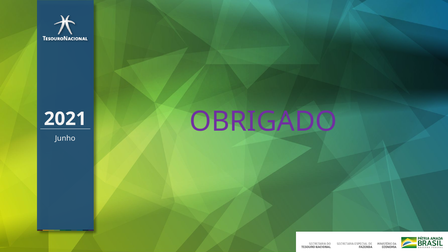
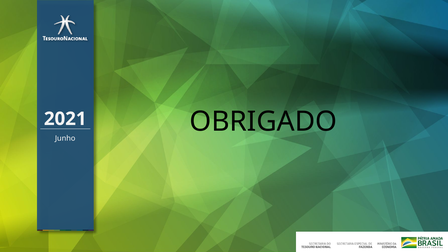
OBRIGADO colour: purple -> black
